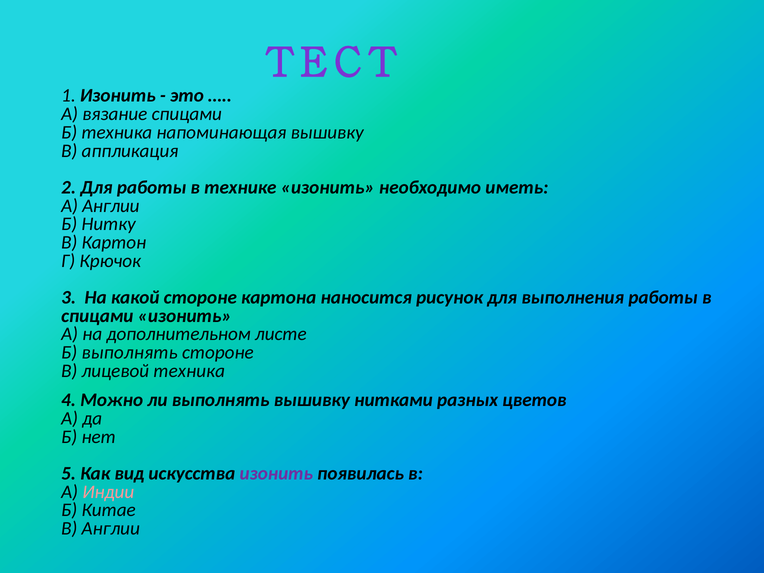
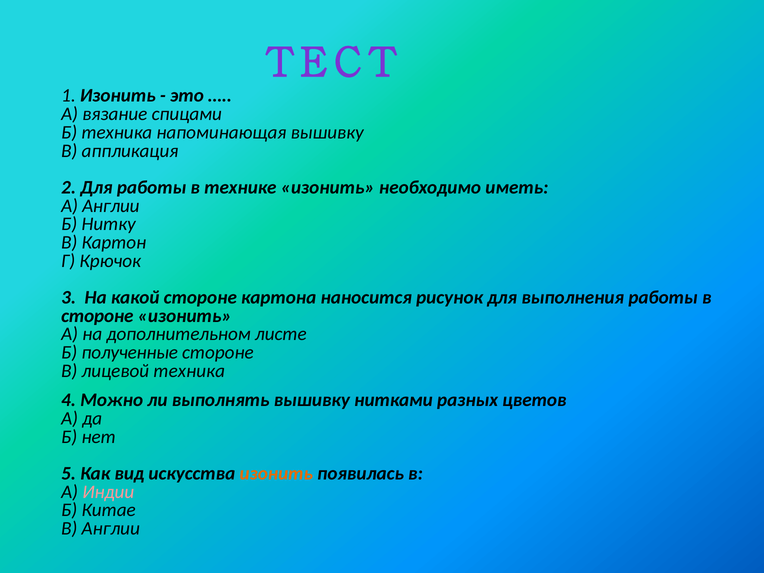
спицами at (97, 316): спицами -> стороне
Б выполнять: выполнять -> полученные
изонить at (276, 473) colour: purple -> orange
